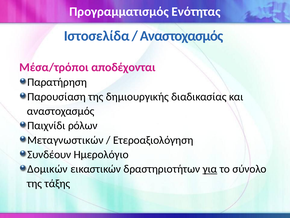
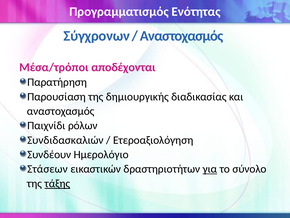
Ιστοσελίδα: Ιστοσελίδα -> Σύγχρονων
Μεταγνωστικών: Μεταγνωστικών -> Συνδιδασκαλιών
Δομικών: Δομικών -> Στάσεων
τάξης underline: none -> present
